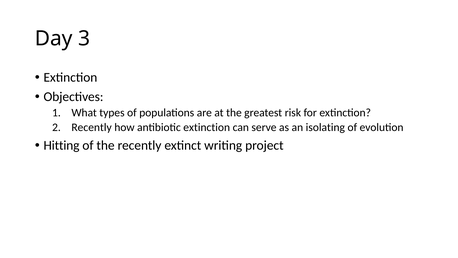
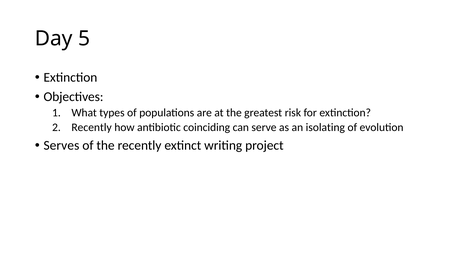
3: 3 -> 5
antibiotic extinction: extinction -> coinciding
Hitting: Hitting -> Serves
